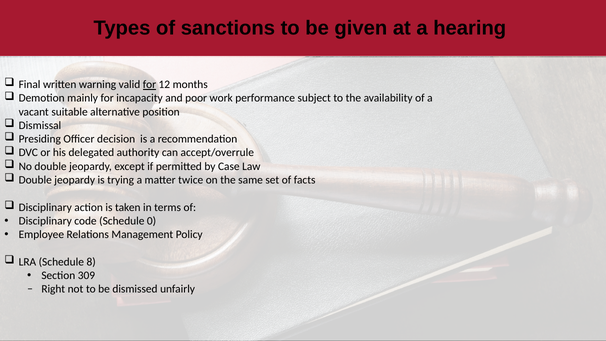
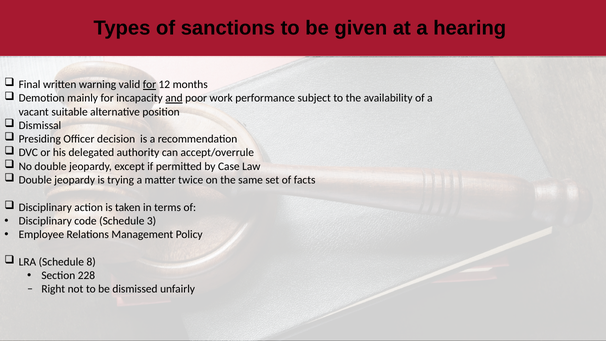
and underline: none -> present
0: 0 -> 3
309: 309 -> 228
